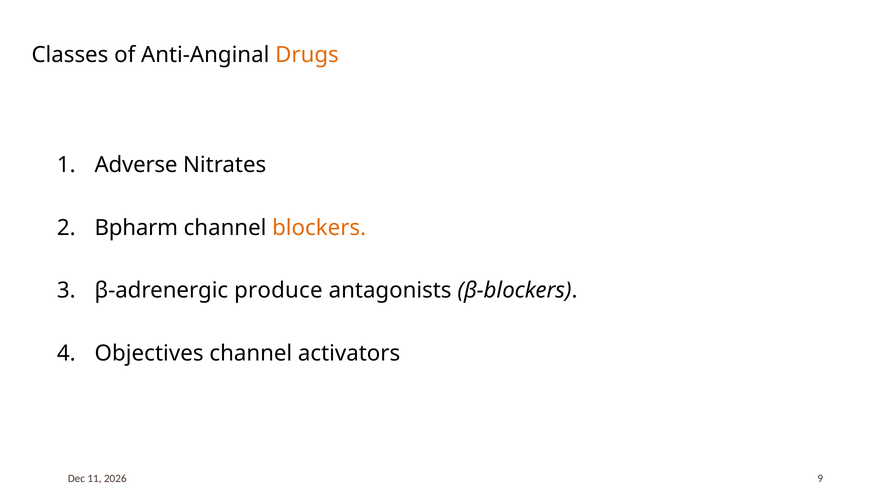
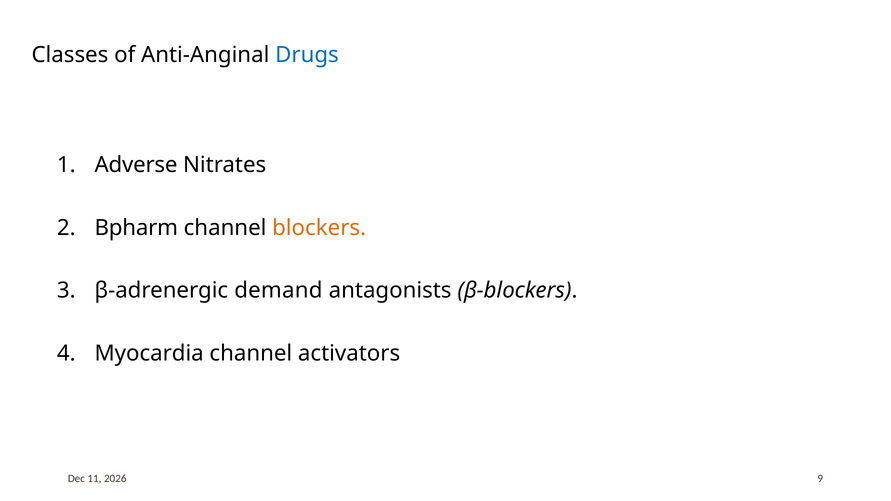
Drugs colour: orange -> blue
produce: produce -> demand
Objectives: Objectives -> Myocardia
